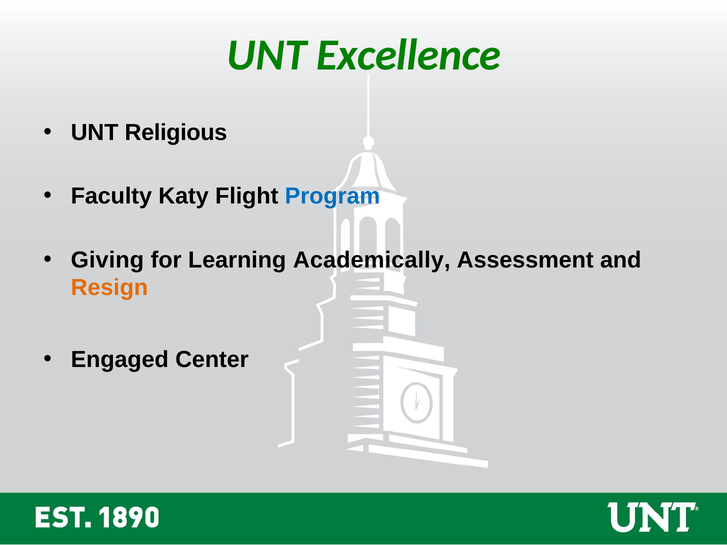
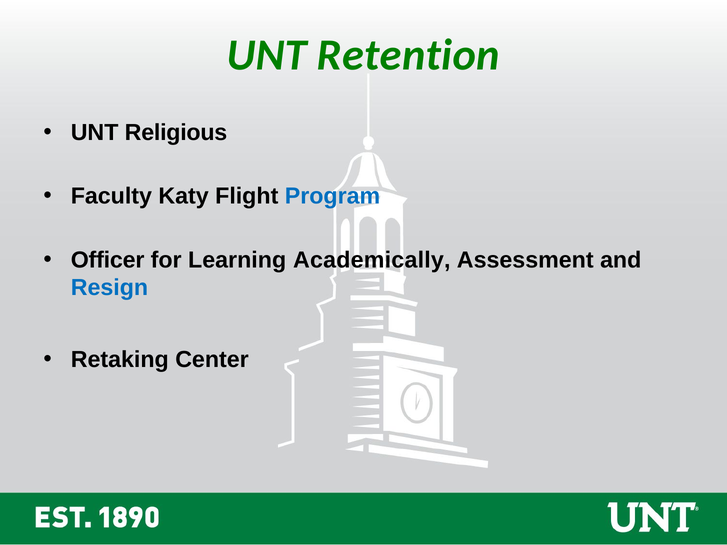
Excellence: Excellence -> Retention
Giving: Giving -> Officer
Resign colour: orange -> blue
Engaged: Engaged -> Retaking
